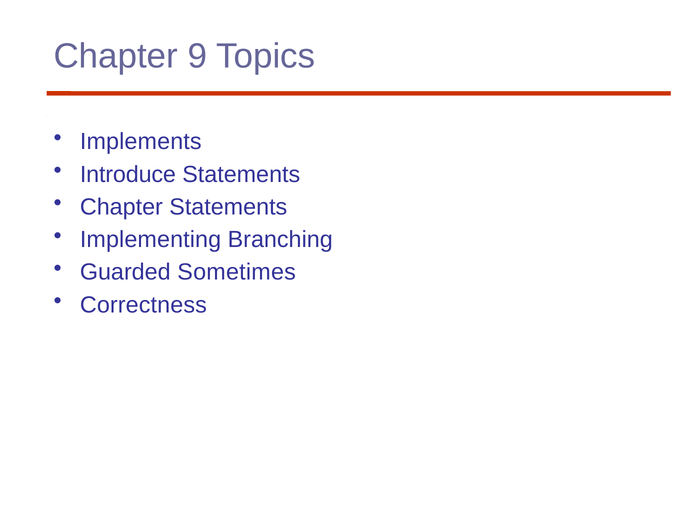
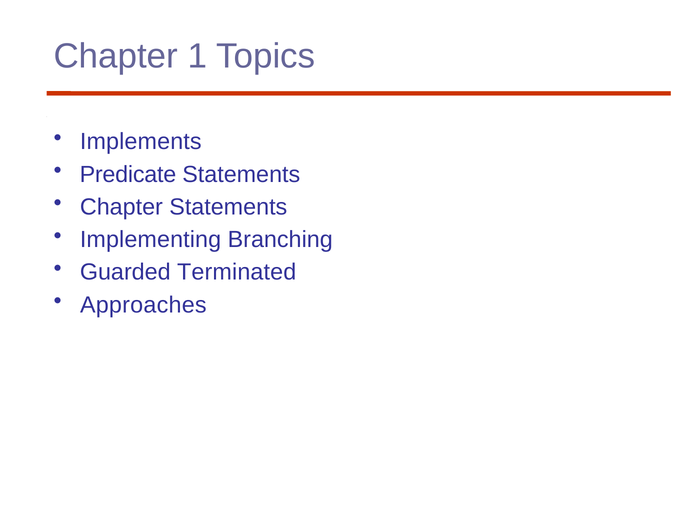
9: 9 -> 1
Introduce: Introduce -> Predicate
Sometimes: Sometimes -> Terminated
Correctness: Correctness -> Approaches
